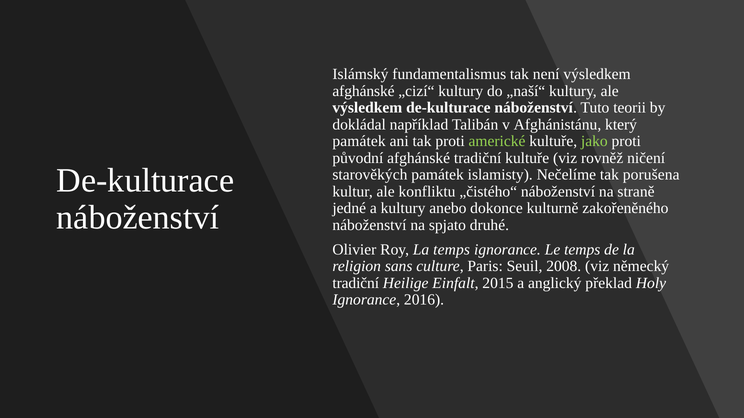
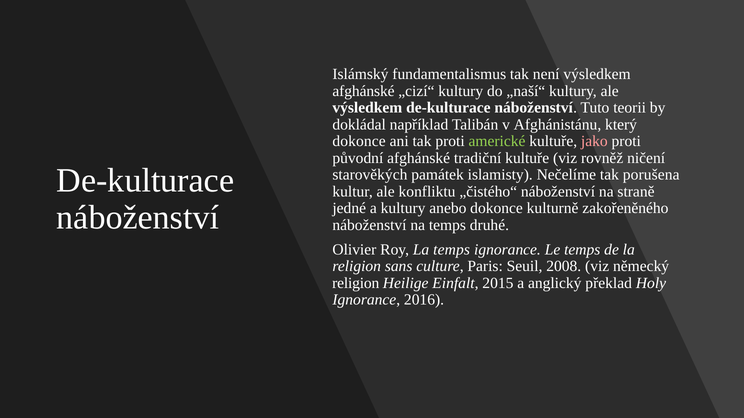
památek at (359, 141): památek -> dokonce
jako colour: light green -> pink
na spjato: spjato -> temps
tradiční at (356, 283): tradiční -> religion
